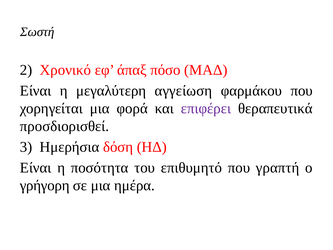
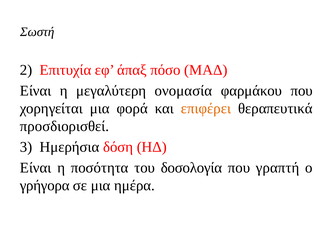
Χρονικό: Χρονικό -> Επιτυχία
αγγείωση: αγγείωση -> ονομασία
επιφέρει colour: purple -> orange
επιθυμητό: επιθυμητό -> δοσολογία
γρήγορη: γρήγορη -> γρήγορα
